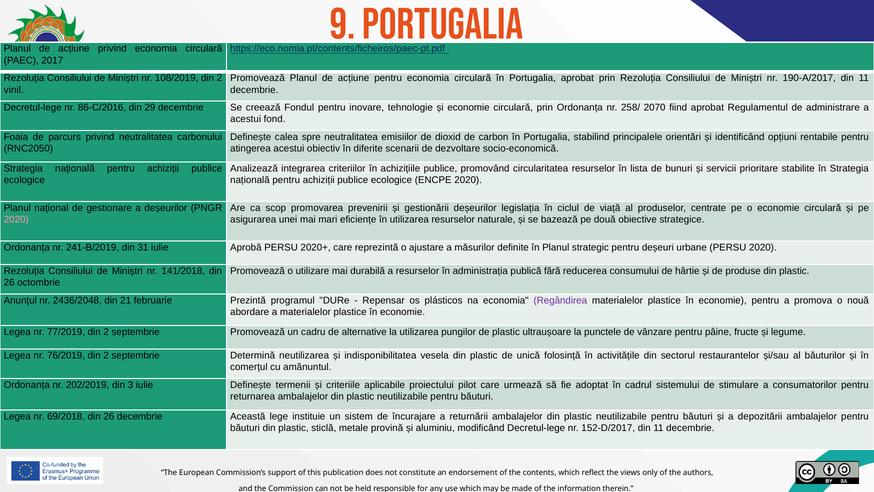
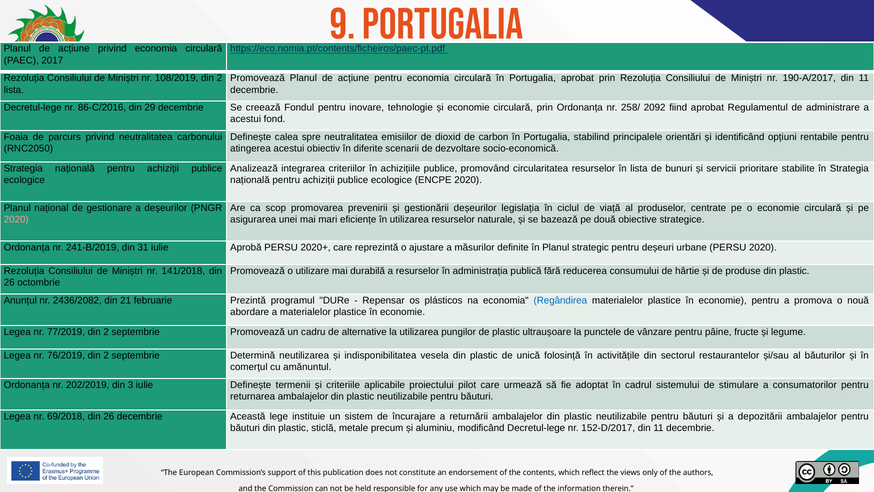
vinil at (14, 90): vinil -> lista
2070: 2070 -> 2092
2436/2048: 2436/2048 -> 2436/2082
Regândirea colour: purple -> blue
provină: provină -> precum
